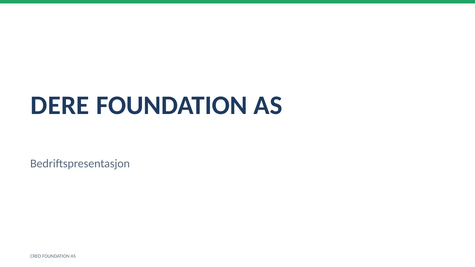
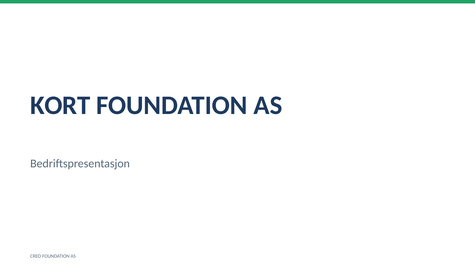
DERE: DERE -> KORT
